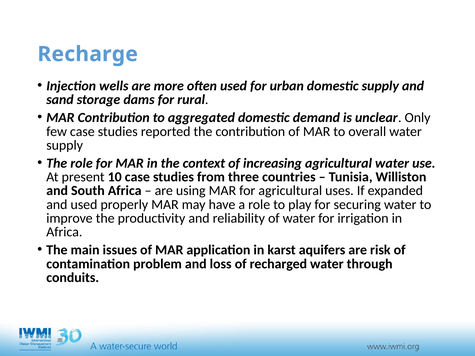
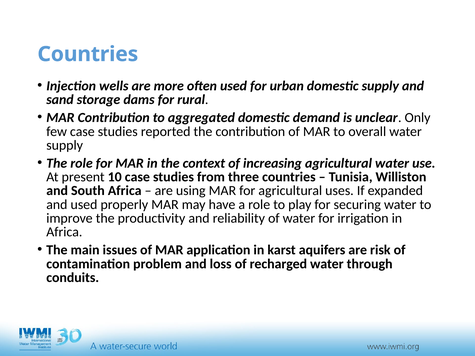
Recharge at (88, 54): Recharge -> Countries
